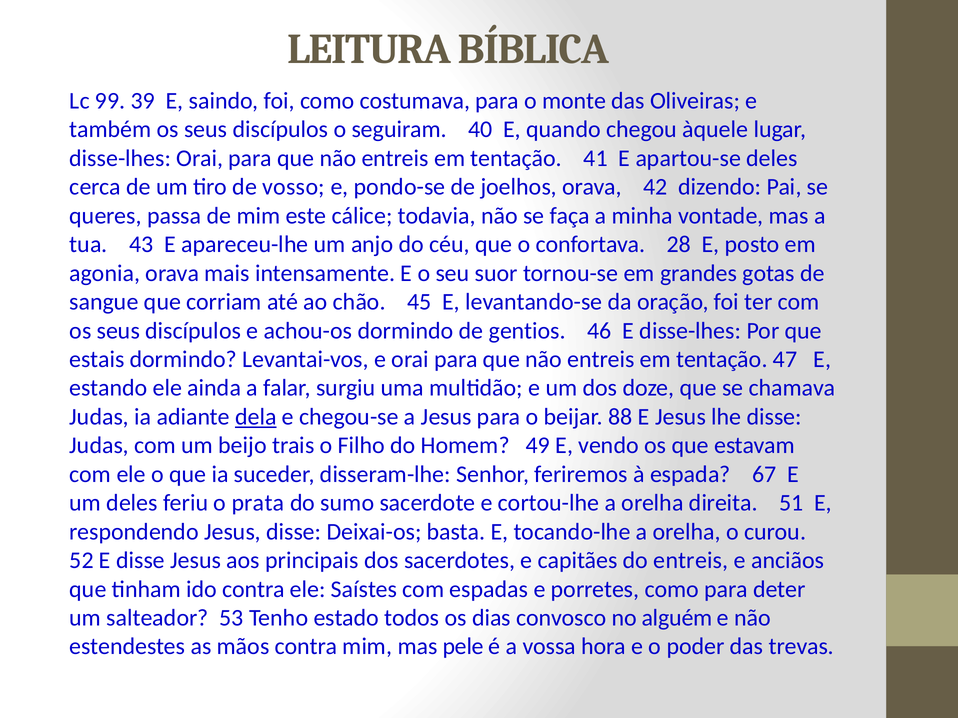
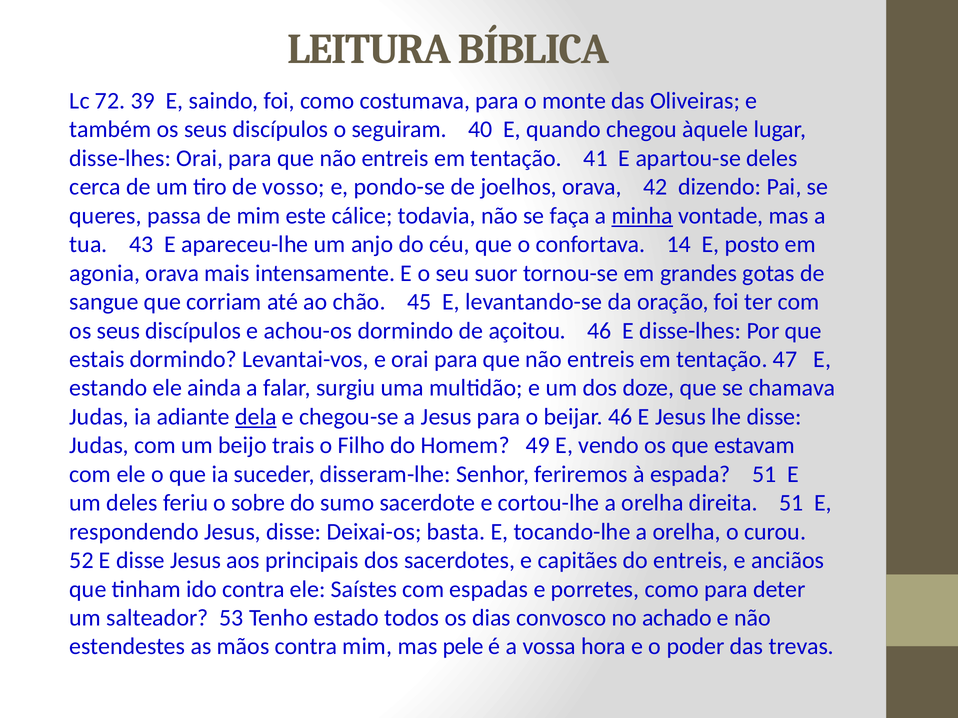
99: 99 -> 72
minha underline: none -> present
28: 28 -> 14
gentios: gentios -> açoitou
beijar 88: 88 -> 46
espada 67: 67 -> 51
prata: prata -> sobre
alguém: alguém -> achado
